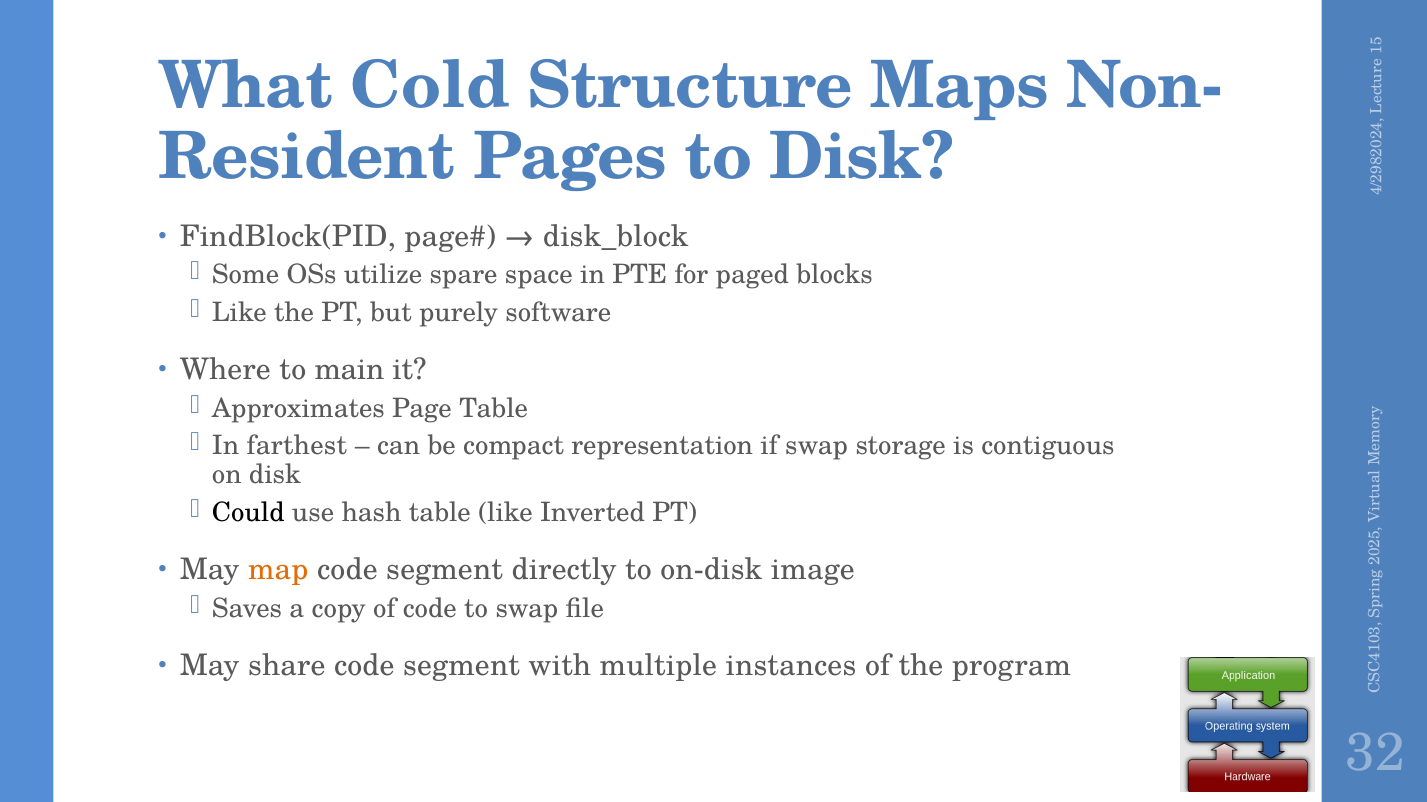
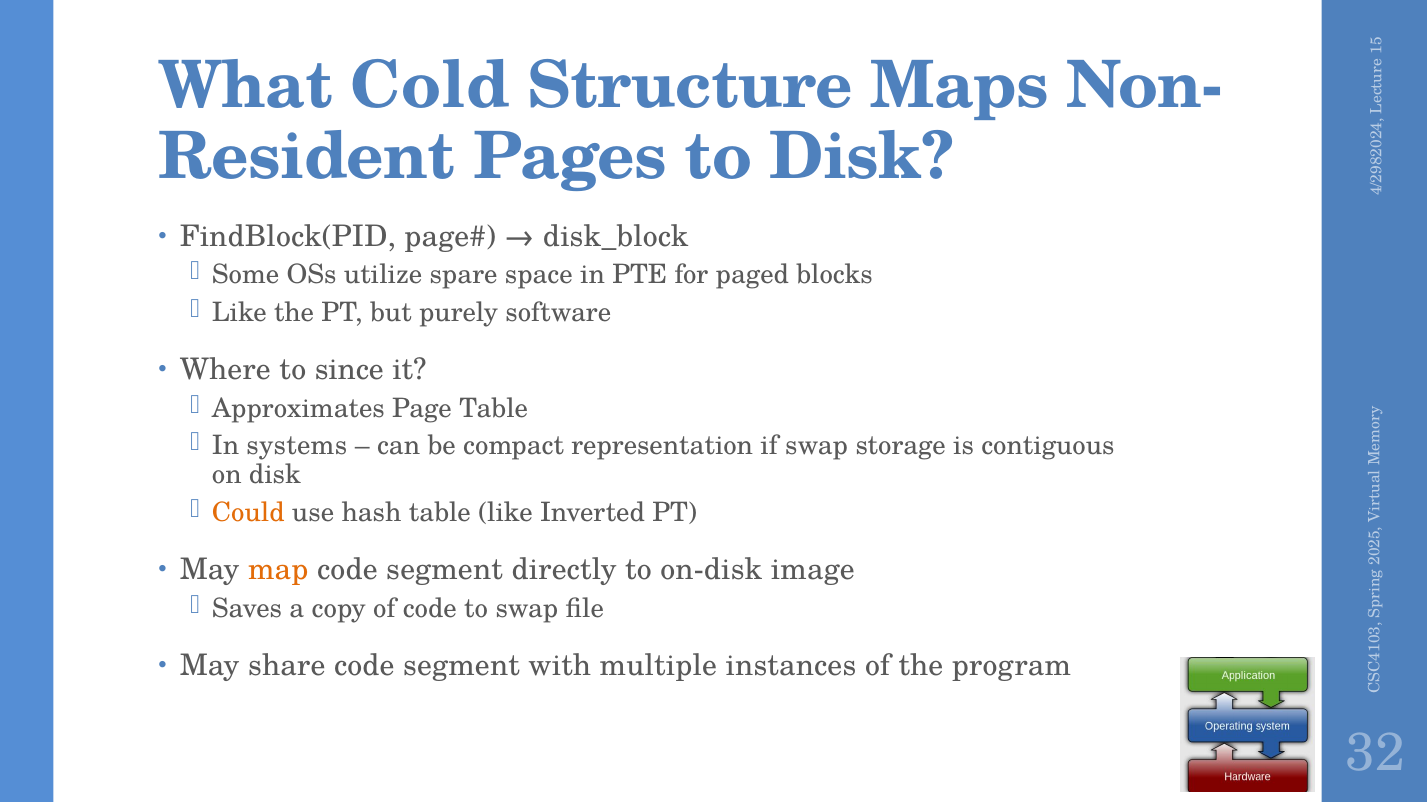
main: main -> since
farthest: farthest -> systems
Could colour: black -> orange
